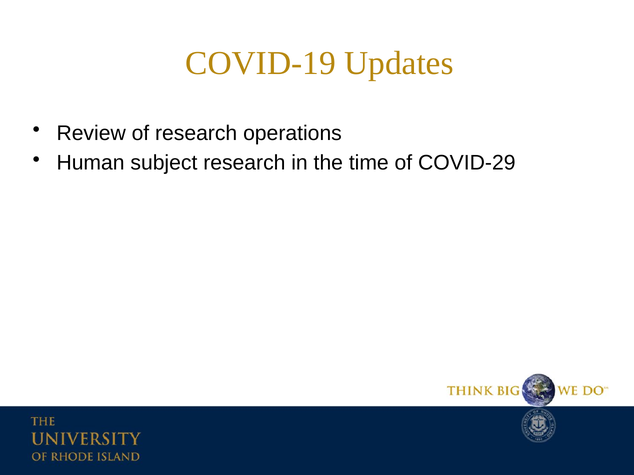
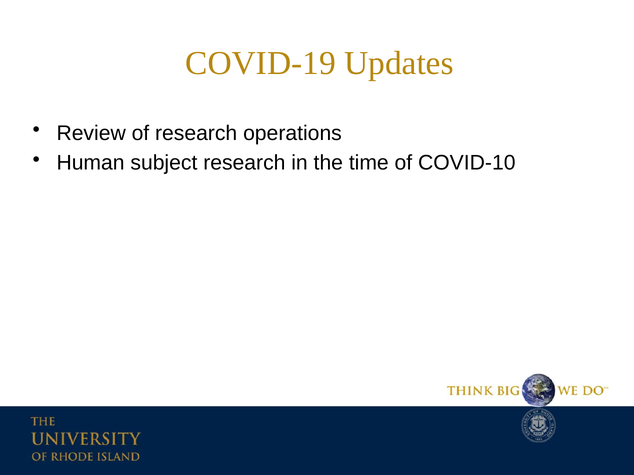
COVID-29: COVID-29 -> COVID-10
